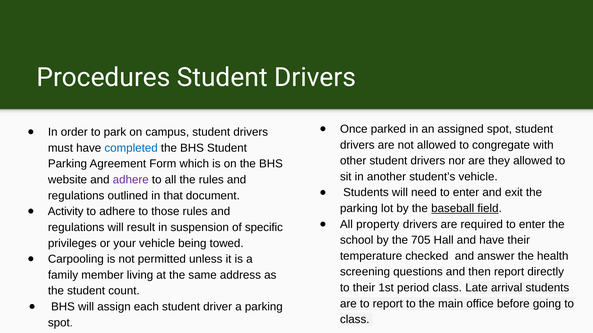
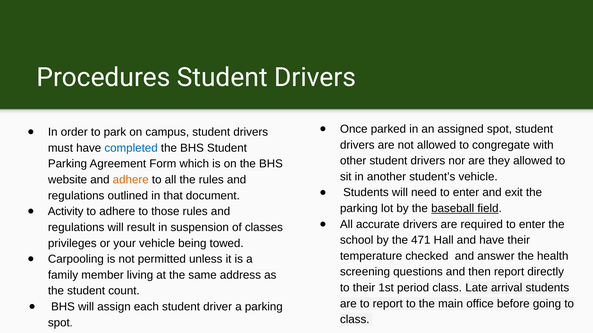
adhere at (131, 180) colour: purple -> orange
property: property -> accurate
specific: specific -> classes
705: 705 -> 471
